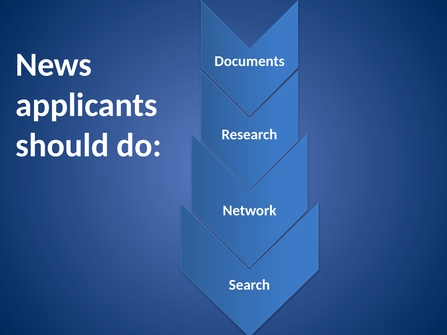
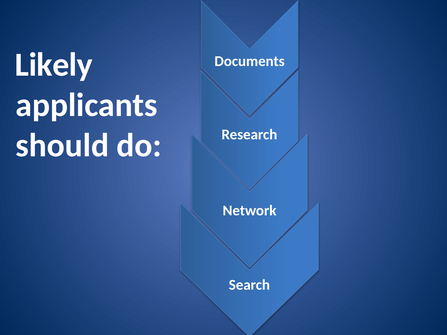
News: News -> Likely
